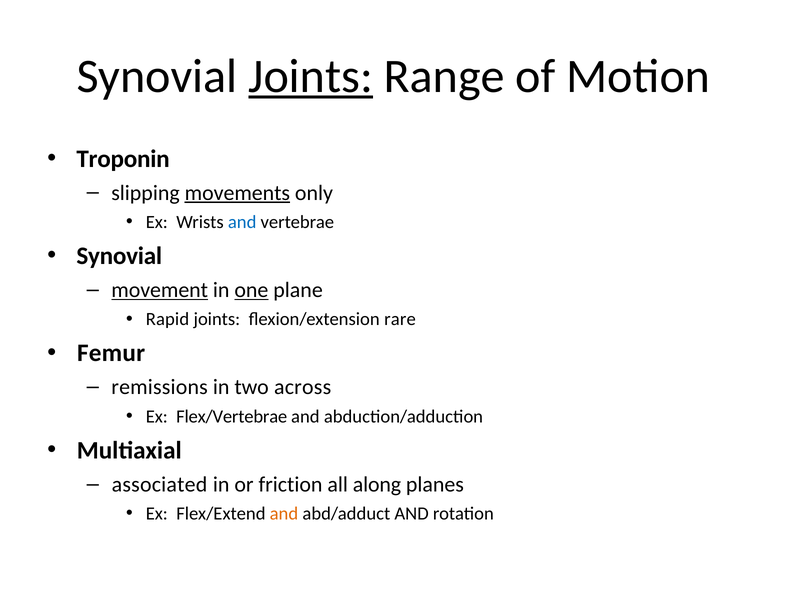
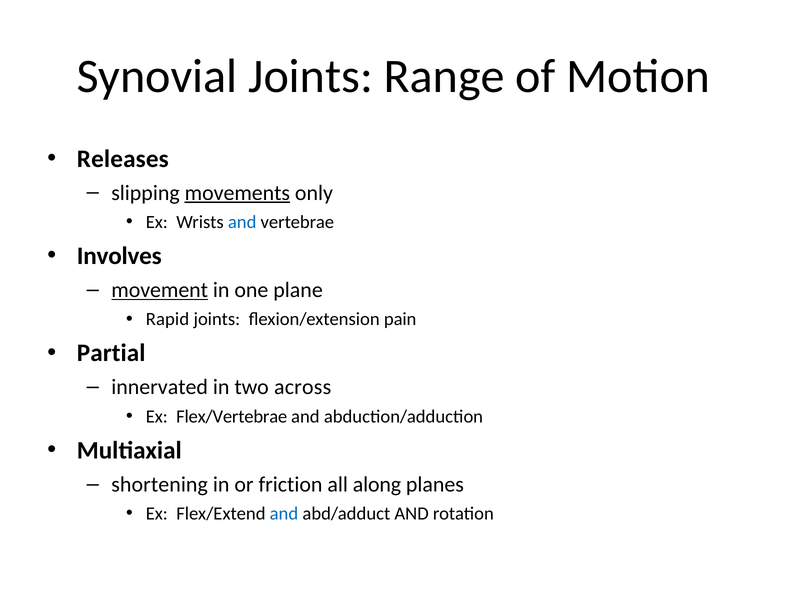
Joints at (311, 76) underline: present -> none
Troponin: Troponin -> Releases
Synovial at (119, 256): Synovial -> Involves
one underline: present -> none
rare: rare -> pain
Femur: Femur -> Partial
remissions: remissions -> innervated
associated: associated -> shortening
and at (284, 514) colour: orange -> blue
